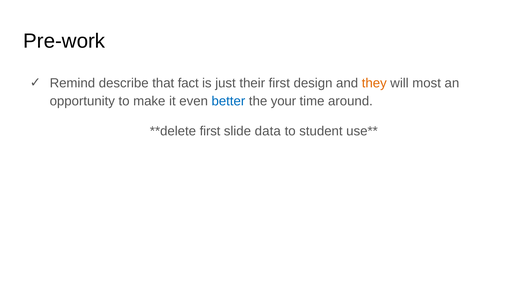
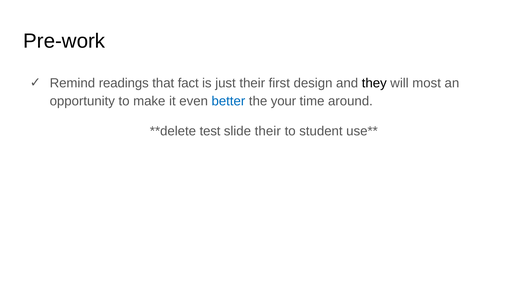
describe: describe -> readings
they colour: orange -> black
first at (210, 131): first -> test
slide data: data -> their
